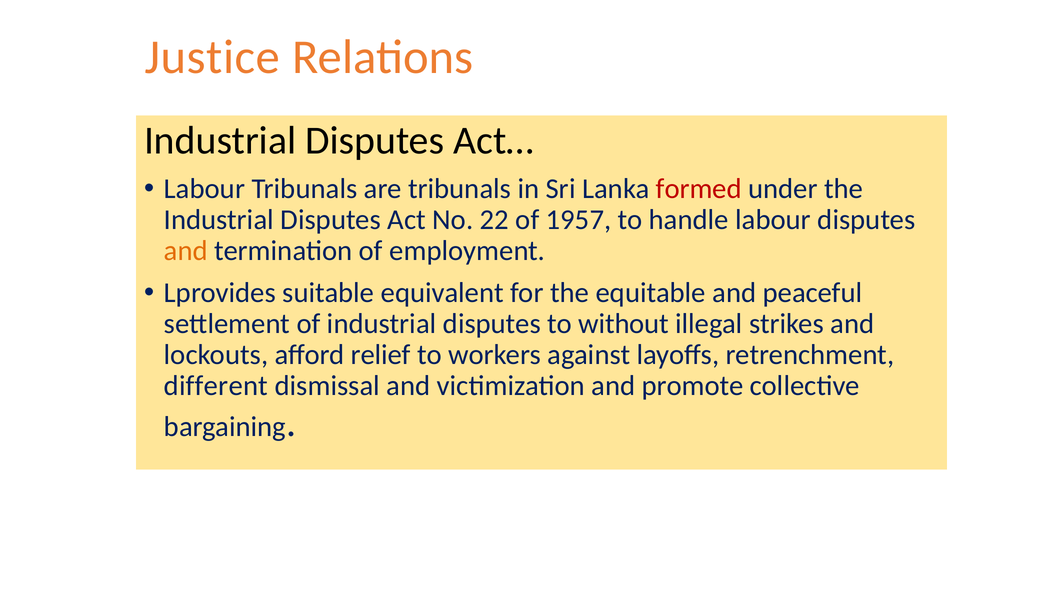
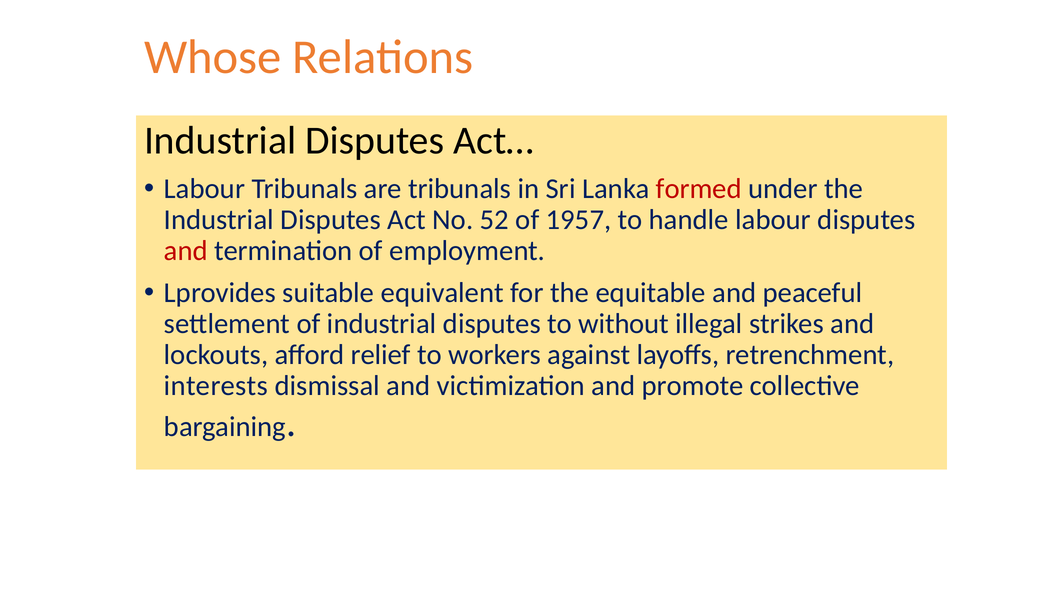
Justice: Justice -> Whose
22: 22 -> 52
and at (186, 251) colour: orange -> red
different: different -> interests
